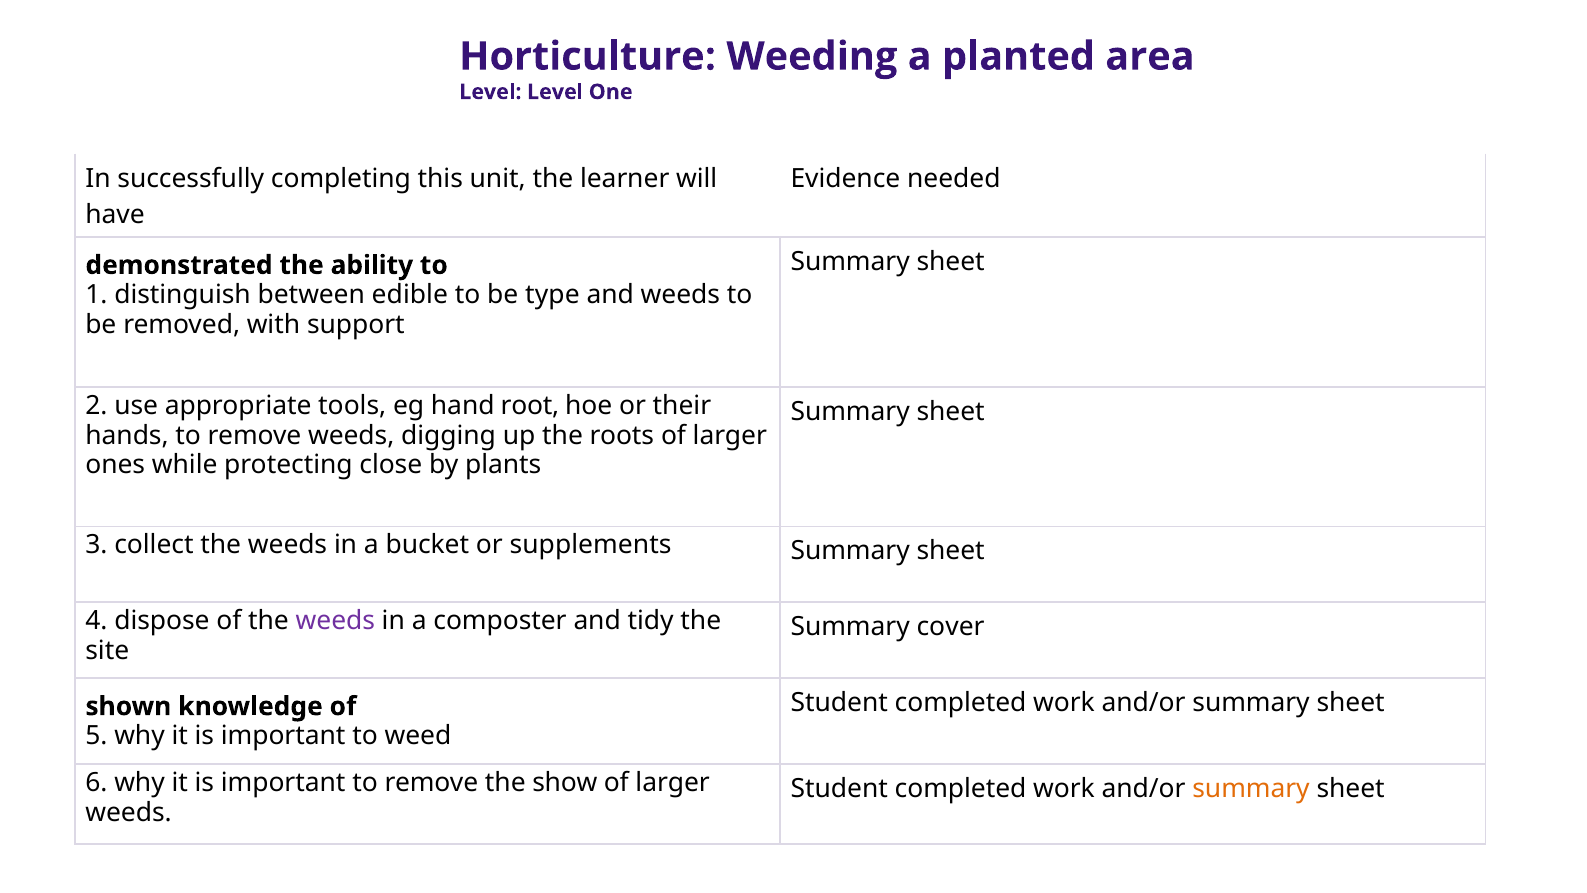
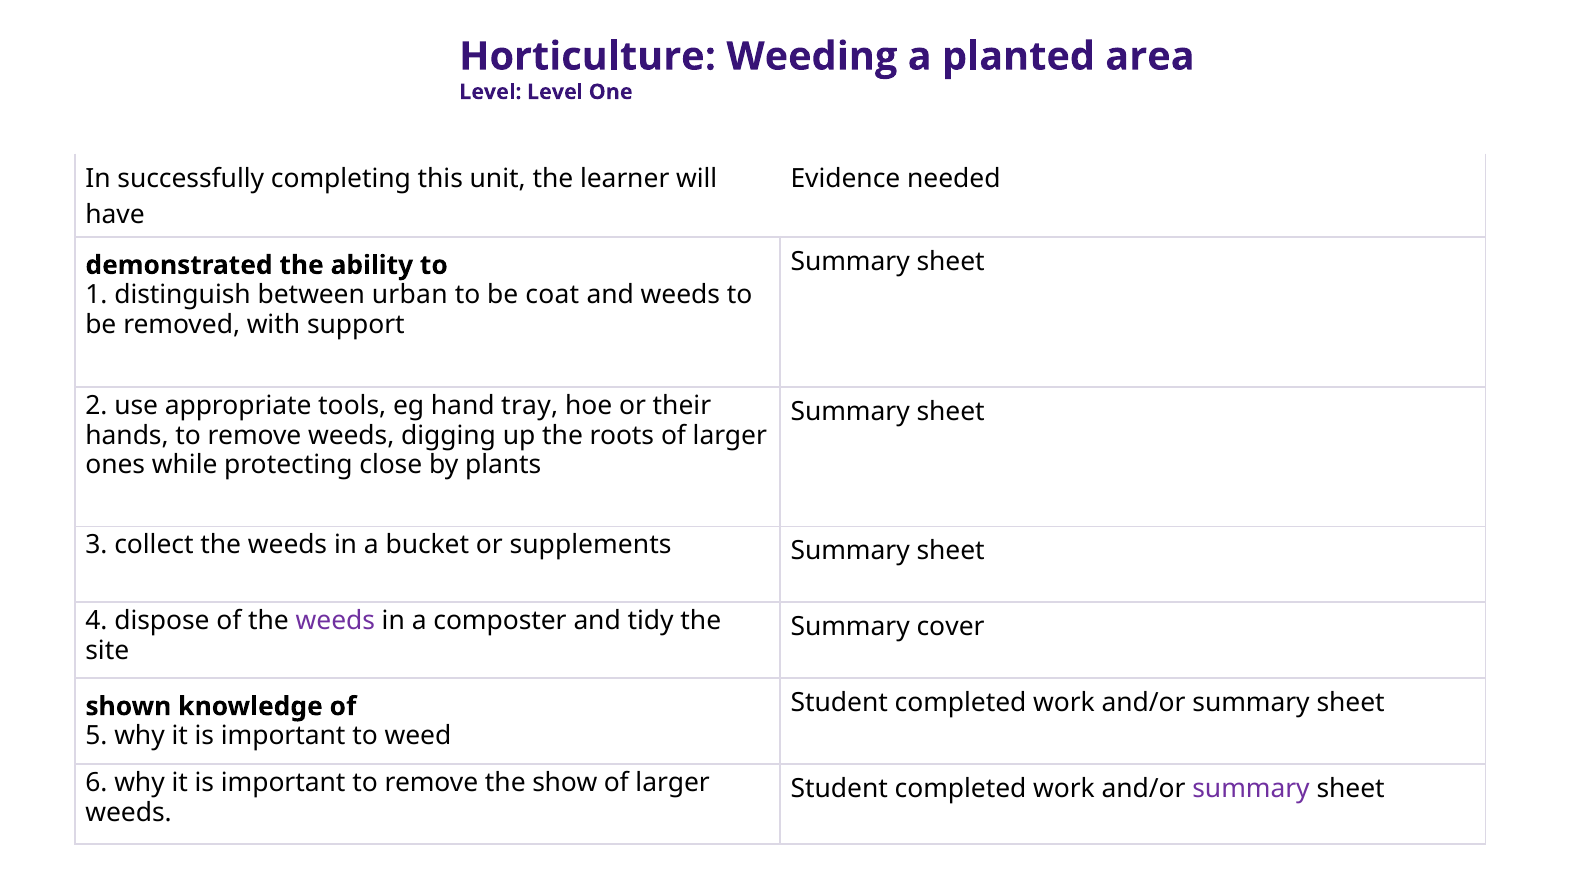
edible: edible -> urban
type: type -> coat
root: root -> tray
summary at (1251, 789) colour: orange -> purple
